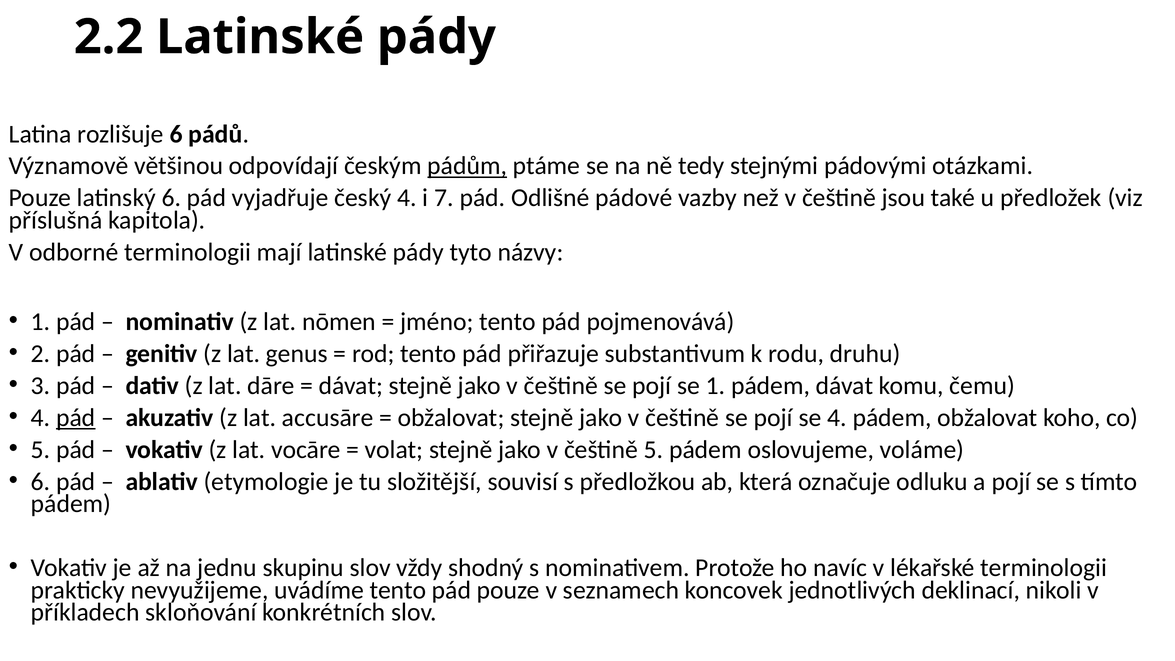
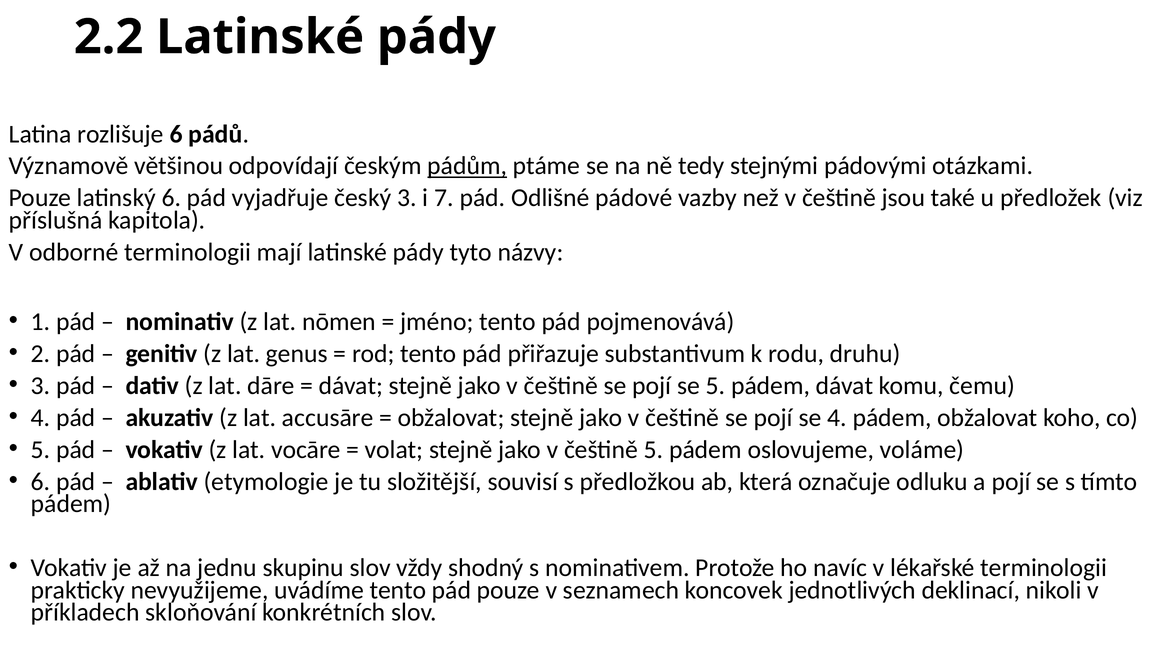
český 4: 4 -> 3
se 1: 1 -> 5
pád at (76, 418) underline: present -> none
